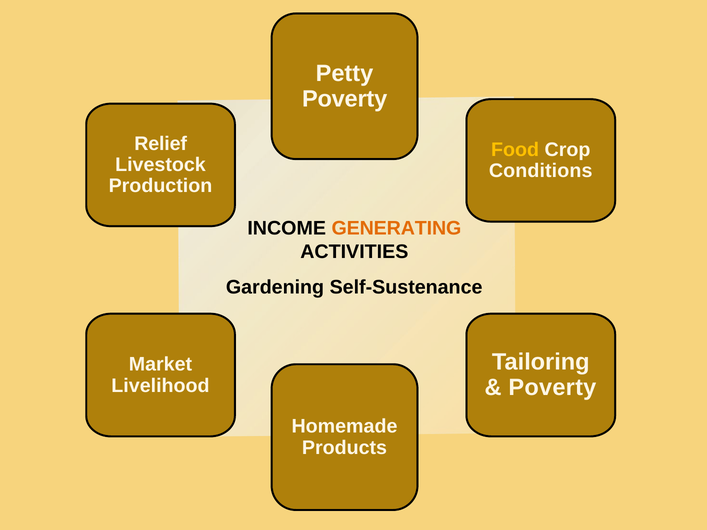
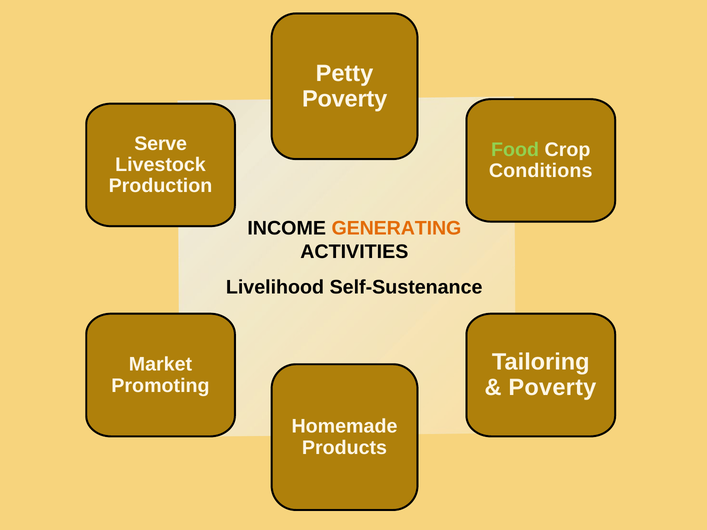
Relief: Relief -> Serve
Food colour: yellow -> light green
Gardening: Gardening -> Livelihood
Livelihood: Livelihood -> Promoting
